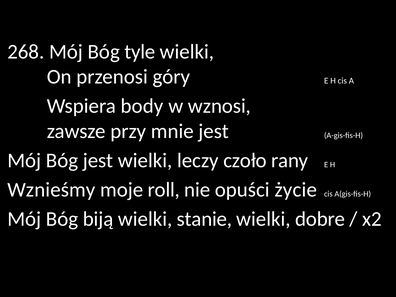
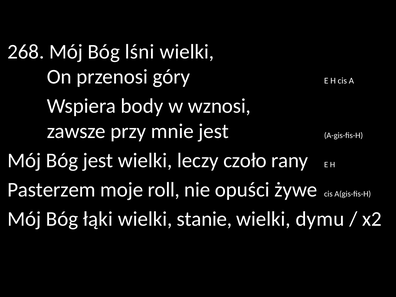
tyle: tyle -> lśni
Wznieśmy: Wznieśmy -> Pasterzem
życie: życie -> żywe
biją: biją -> łąki
dobre: dobre -> dymu
